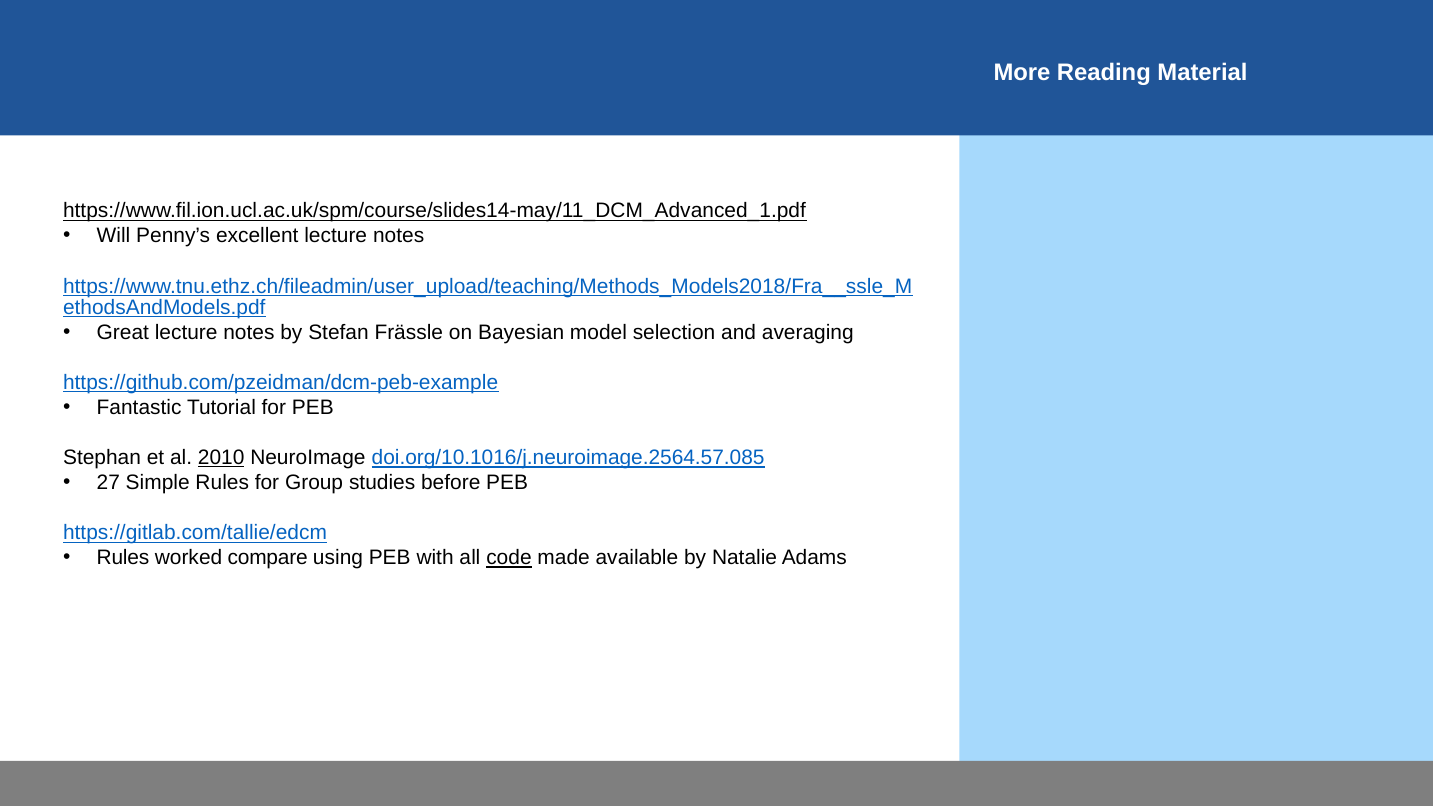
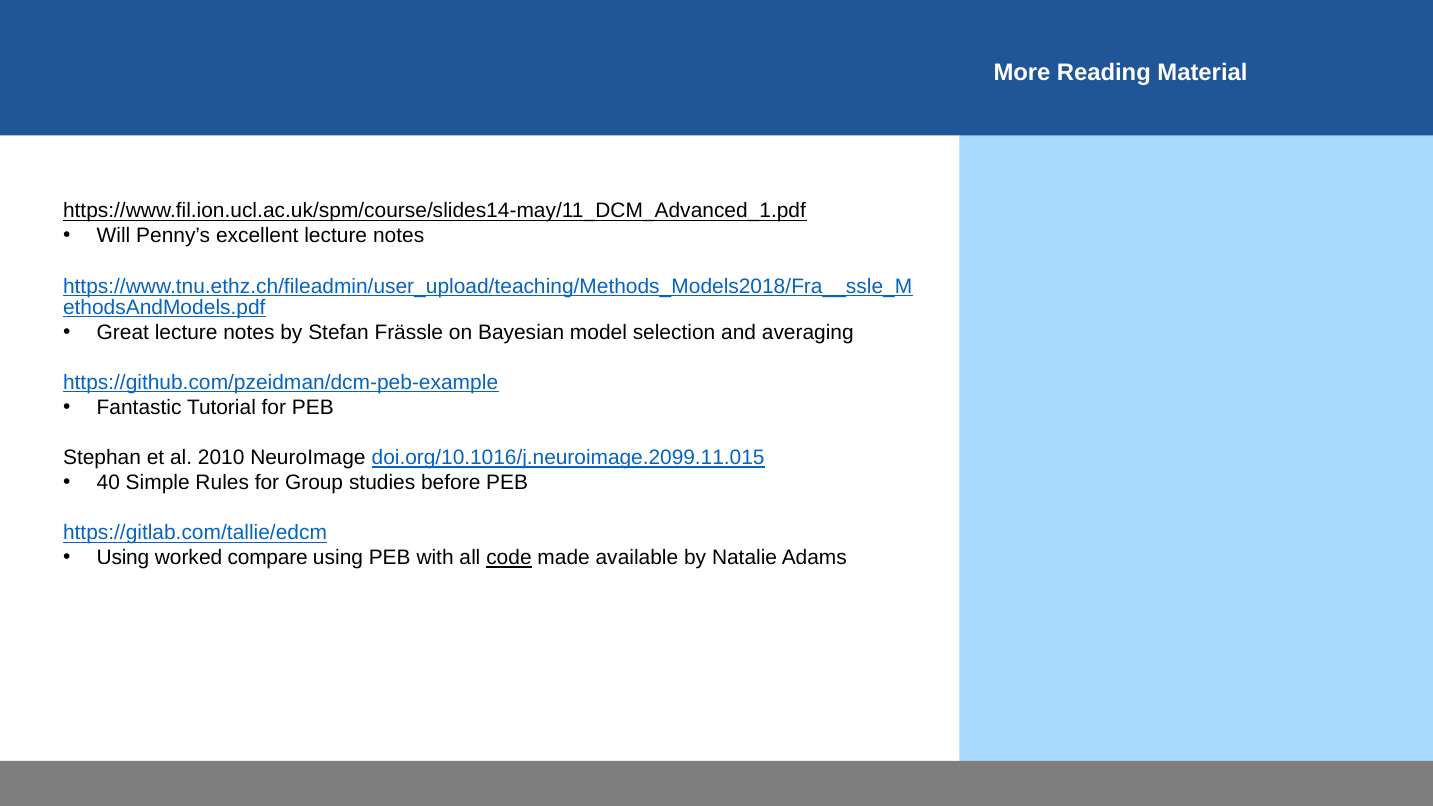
2010 underline: present -> none
doi.org/10.1016/j.neuroimage.2564.57.085: doi.org/10.1016/j.neuroimage.2564.57.085 -> doi.org/10.1016/j.neuroimage.2099.11.015
27: 27 -> 40
Rules at (123, 558): Rules -> Using
